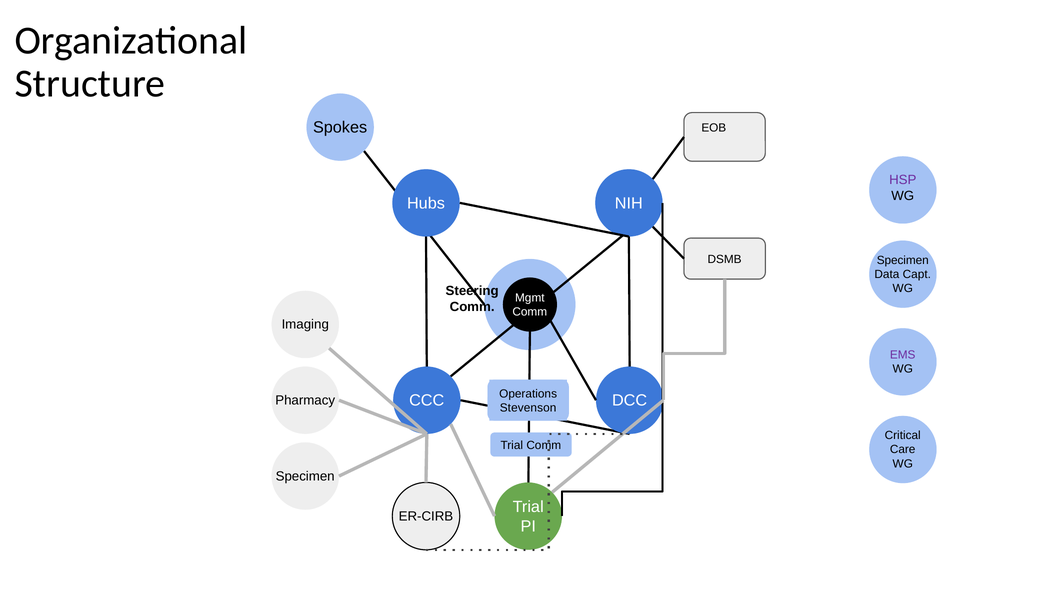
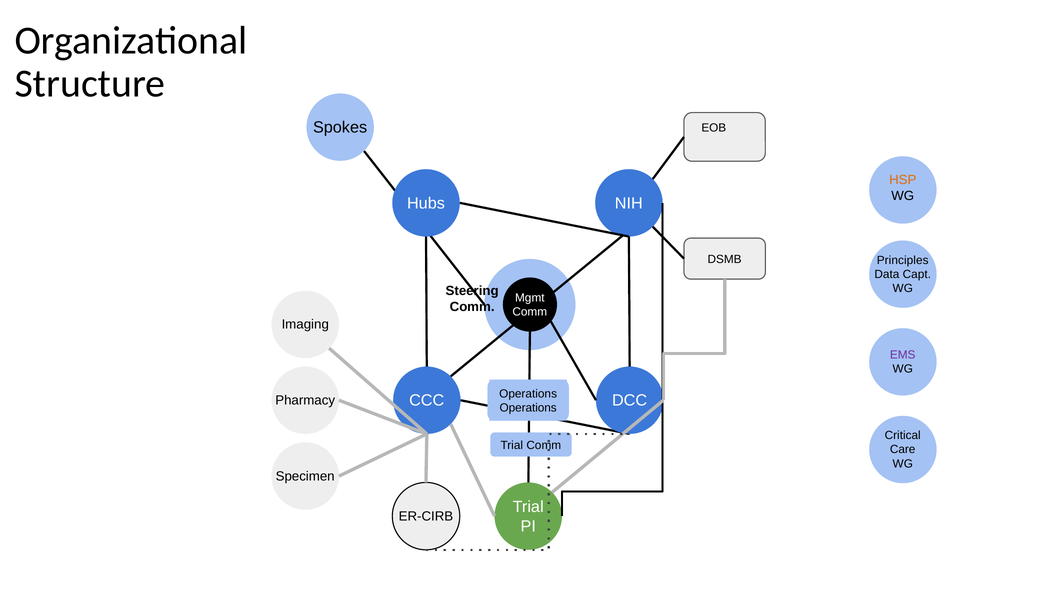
HSP colour: purple -> orange
Specimen at (903, 260): Specimen -> Principles
Stevenson at (528, 408): Stevenson -> Operations
